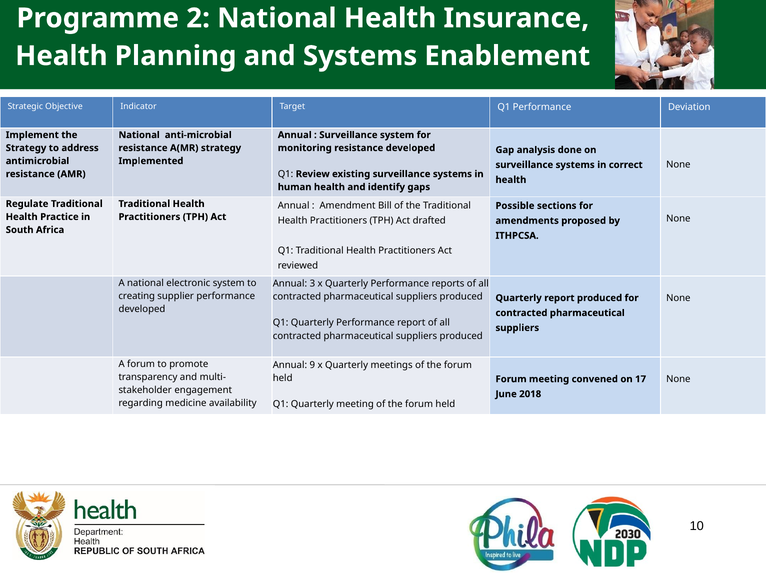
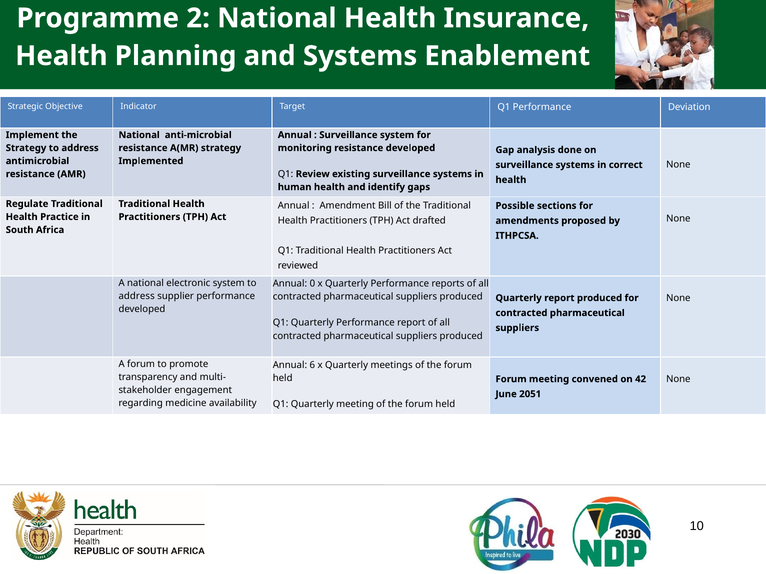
3: 3 -> 0
creating at (137, 296): creating -> address
9: 9 -> 6
17: 17 -> 42
2018: 2018 -> 2051
